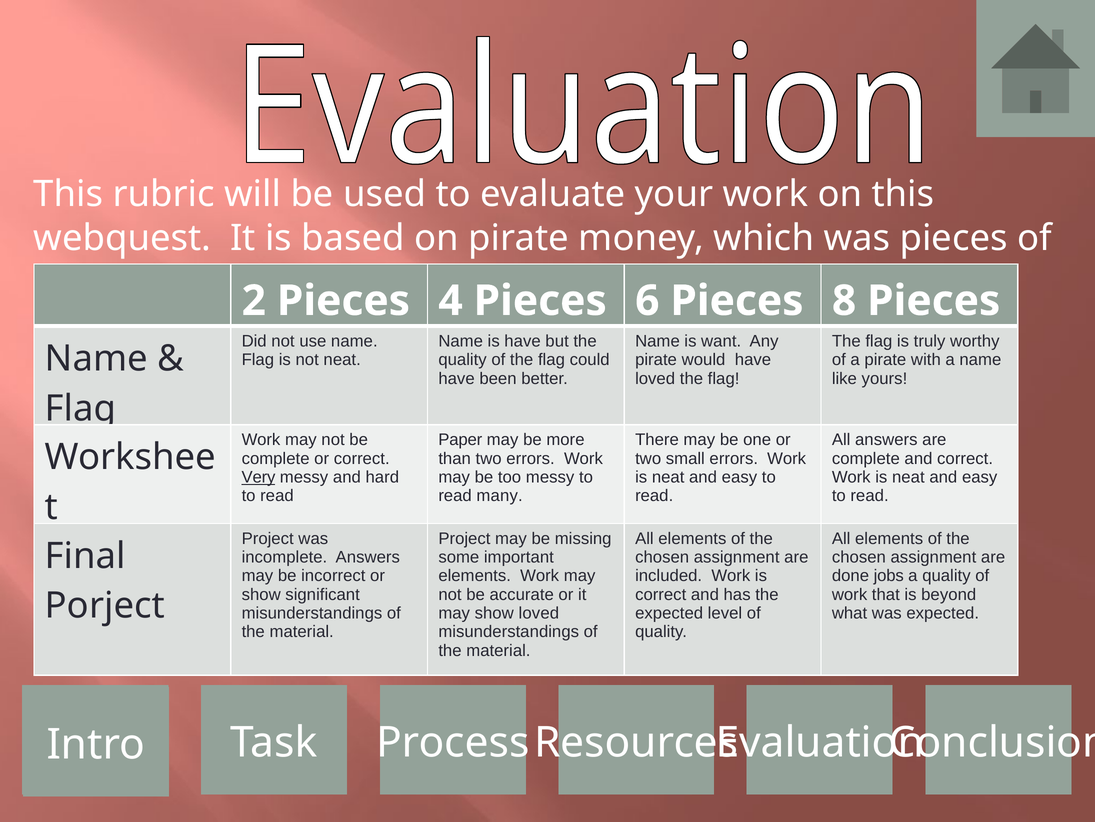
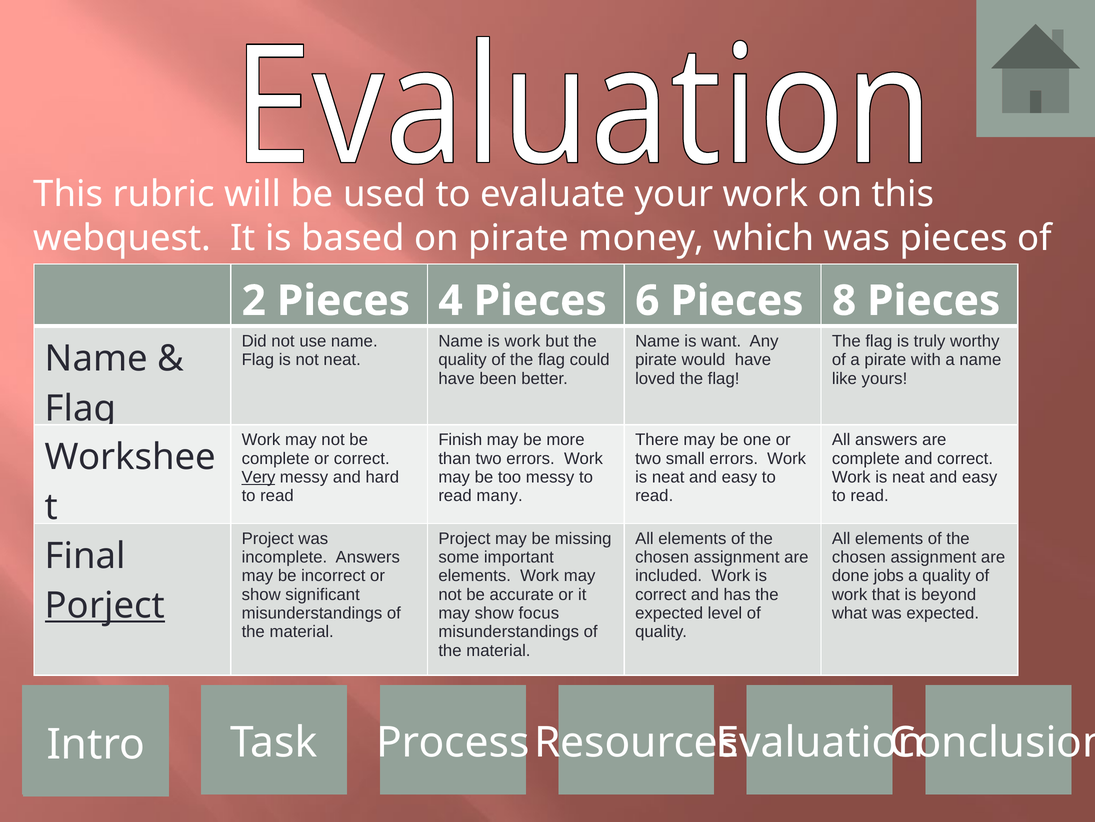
is have: have -> work
Paper: Paper -> Finish
Porject underline: none -> present
show loved: loved -> focus
